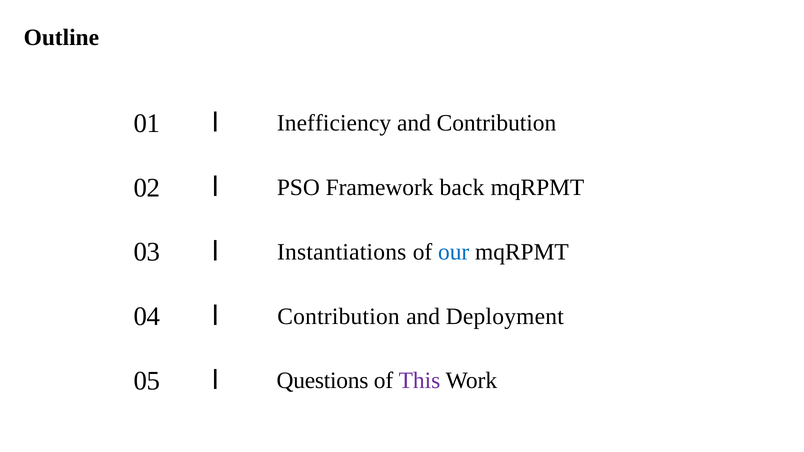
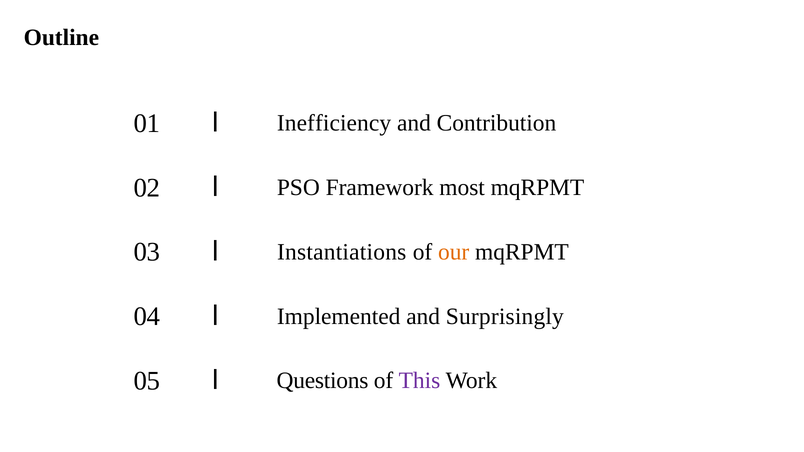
back: back -> most
our colour: blue -> orange
Contribution at (339, 316): Contribution -> Implemented
Deployment: Deployment -> Surprisingly
